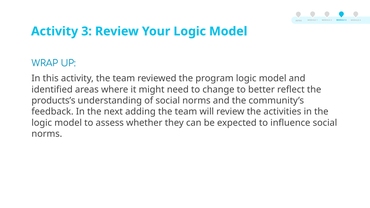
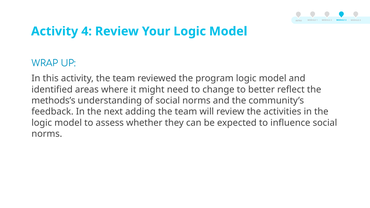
Activity 3: 3 -> 4
products’s: products’s -> methods’s
